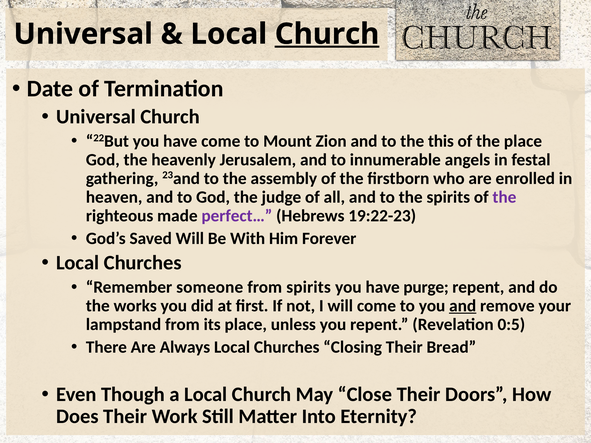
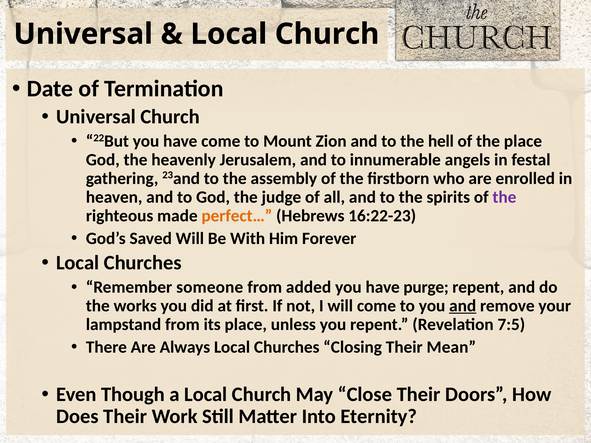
Church at (327, 34) underline: present -> none
this: this -> hell
perfect… colour: purple -> orange
19:22-23: 19:22-23 -> 16:22-23
from spirits: spirits -> added
0:5: 0:5 -> 7:5
Bread: Bread -> Mean
